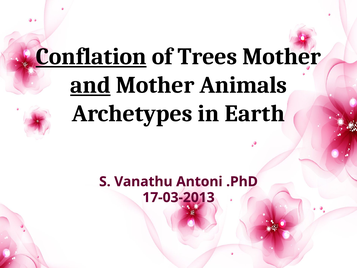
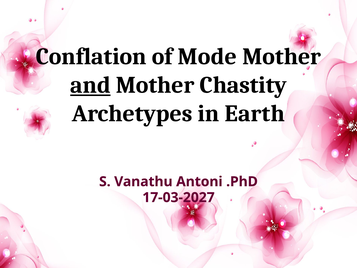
Conflation underline: present -> none
Trees: Trees -> Mode
Animals: Animals -> Chastity
17-03-2013: 17-03-2013 -> 17-03-2027
